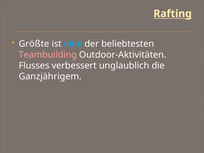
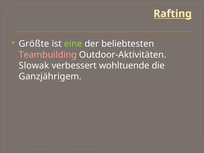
eine colour: light blue -> light green
Flusses: Flusses -> Slowak
unglaublich: unglaublich -> wohltuende
